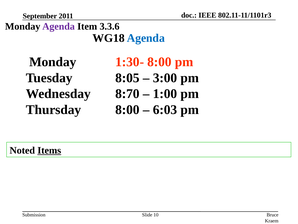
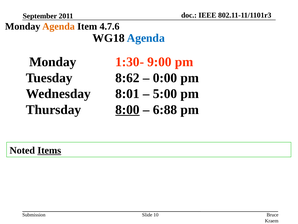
Agenda at (59, 26) colour: purple -> orange
3.3.6: 3.3.6 -> 4.7.6
1:30- 8:00: 8:00 -> 9:00
8:05: 8:05 -> 8:62
3:00: 3:00 -> 0:00
8:70: 8:70 -> 8:01
1:00: 1:00 -> 5:00
8:00 at (127, 109) underline: none -> present
6:03: 6:03 -> 6:88
